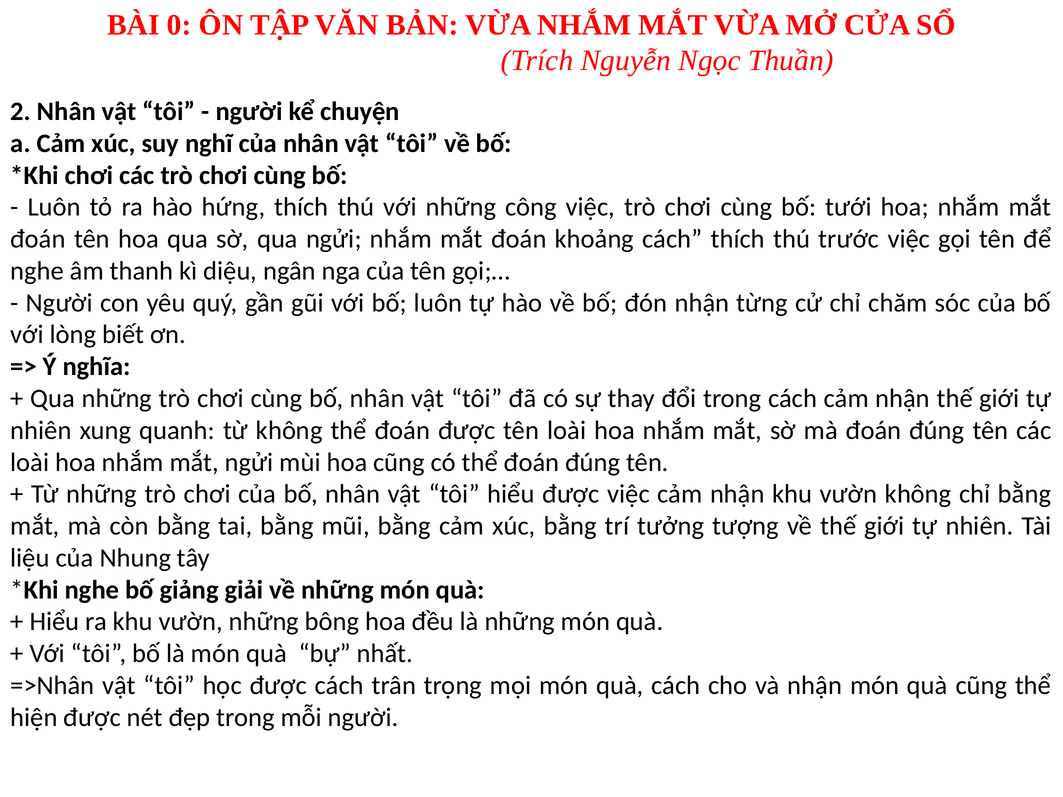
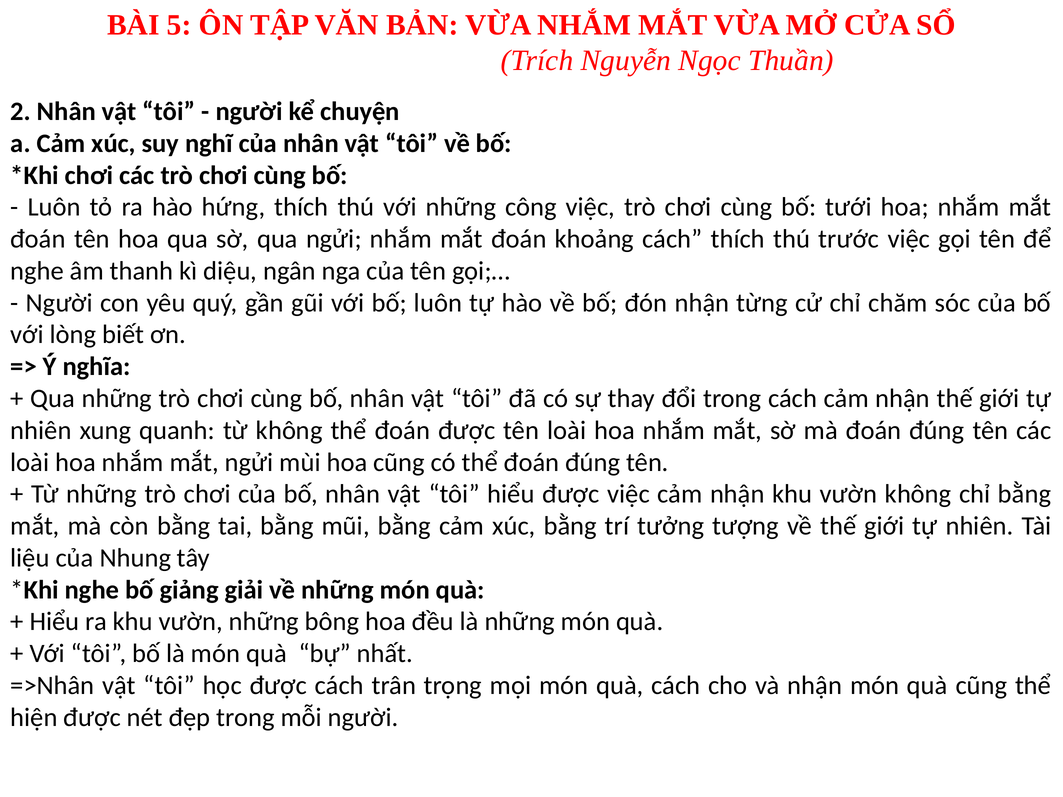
0: 0 -> 5
